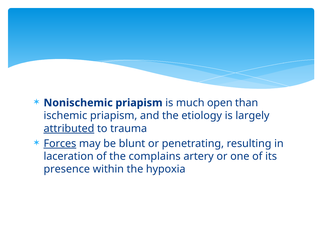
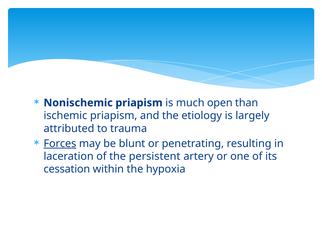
attributed underline: present -> none
complains: complains -> persistent
presence: presence -> cessation
